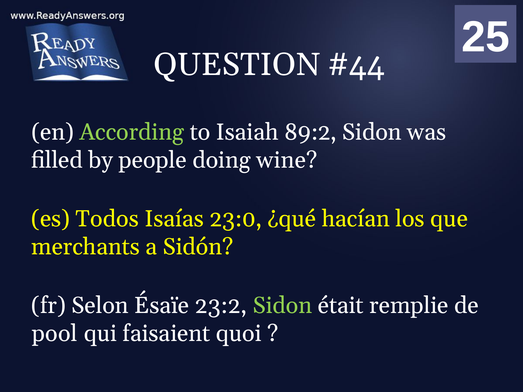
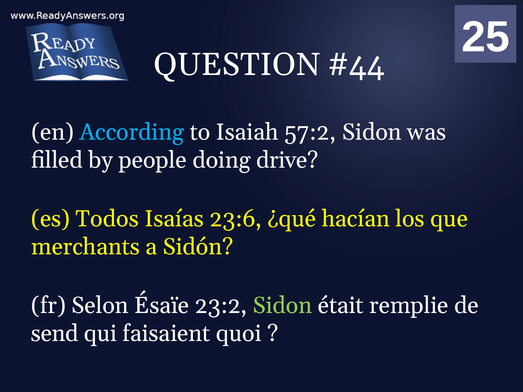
According colour: light green -> light blue
89:2: 89:2 -> 57:2
wine: wine -> drive
23:0: 23:0 -> 23:6
pool: pool -> send
